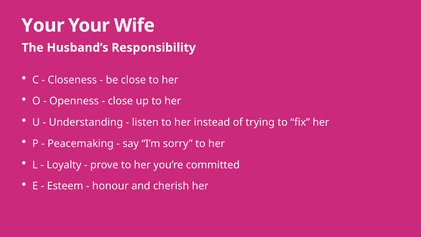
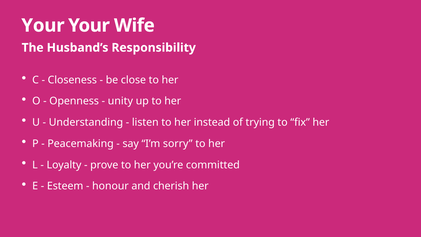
close at (120, 101): close -> unity
